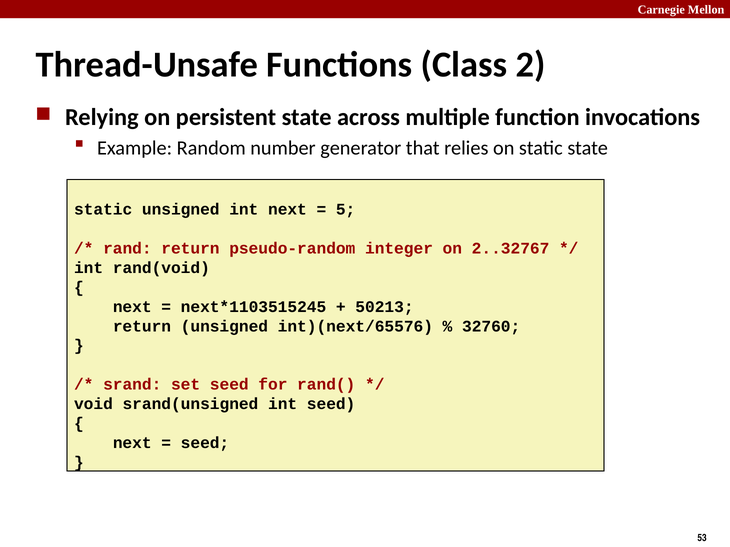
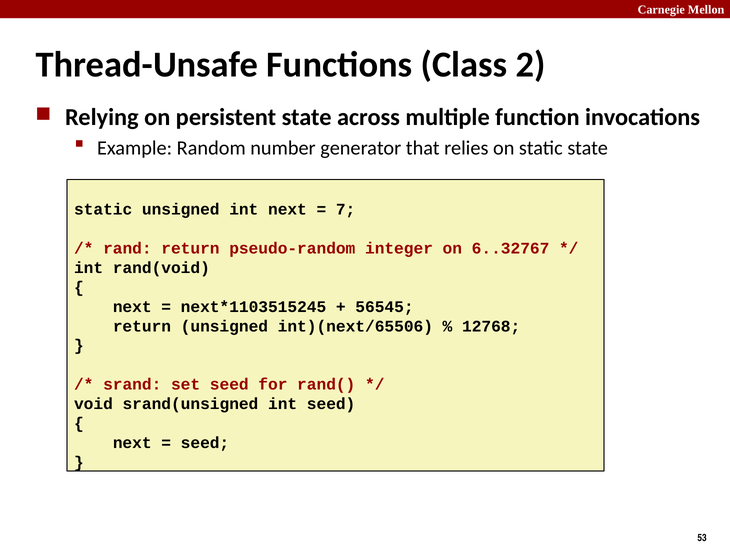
5: 5 -> 7
2..32767: 2..32767 -> 6..32767
50213: 50213 -> 56545
int)(next/65576: int)(next/65576 -> int)(next/65506
32760: 32760 -> 12768
